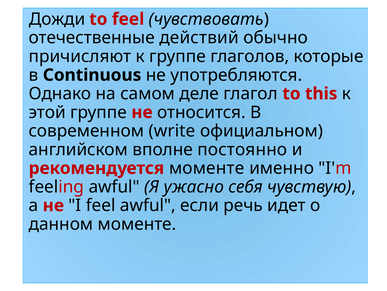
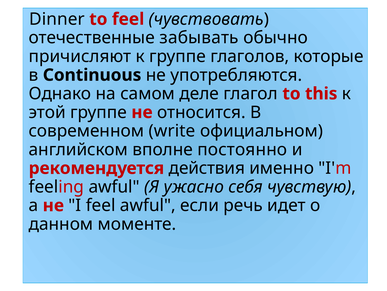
Дожди: Дожди -> Dinner
действий: действий -> забывать
рекомендуется моменте: моменте -> действия
